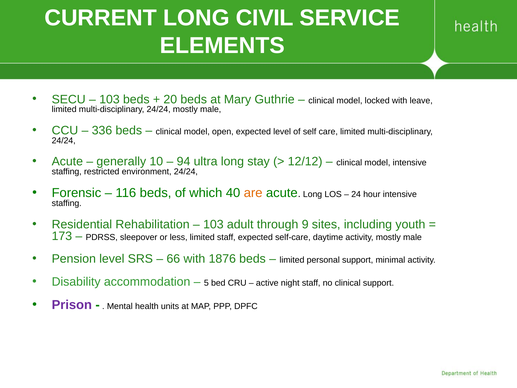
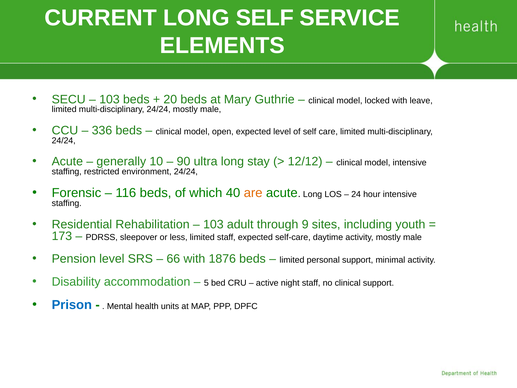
LONG CIVIL: CIVIL -> SELF
94: 94 -> 90
Prison colour: purple -> blue
